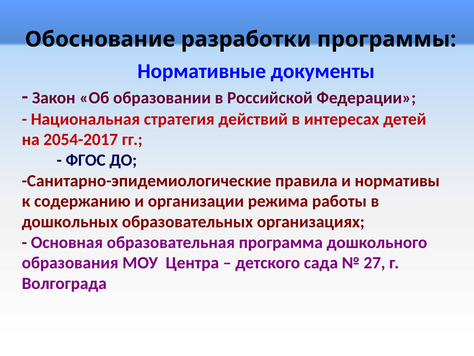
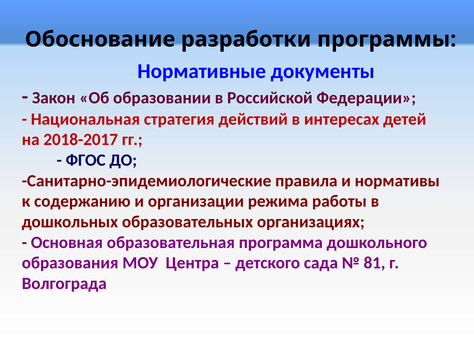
2054-2017: 2054-2017 -> 2018-2017
27: 27 -> 81
